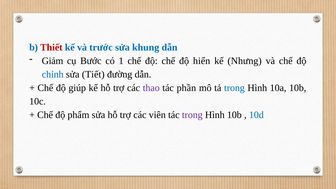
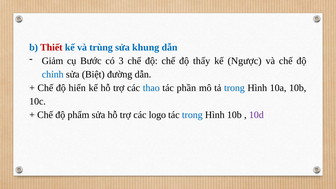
trước: trước -> trùng
1: 1 -> 3
hiển: hiển -> thấy
Nhưng: Nhưng -> Ngược
Tiết: Tiết -> Biệt
giúp: giúp -> hiển
thao colour: purple -> blue
viên: viên -> logo
trong at (192, 115) colour: purple -> blue
10d colour: blue -> purple
